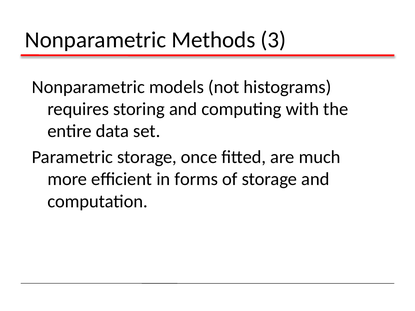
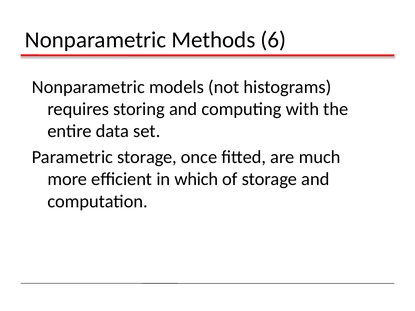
3: 3 -> 6
forms: forms -> which
